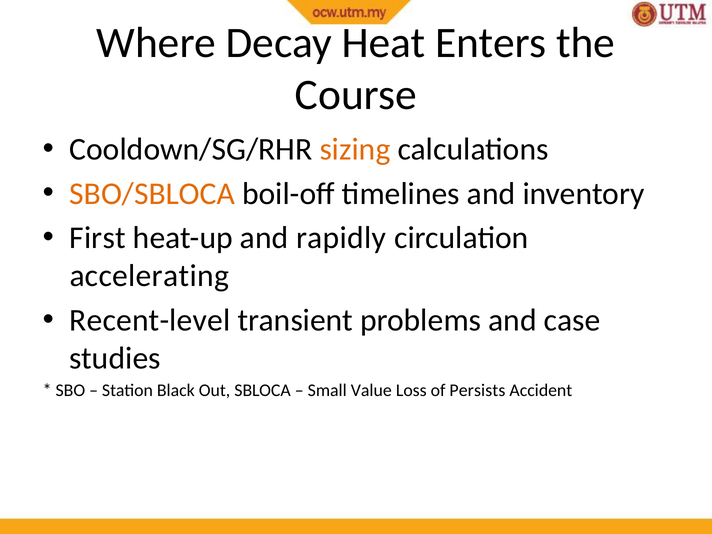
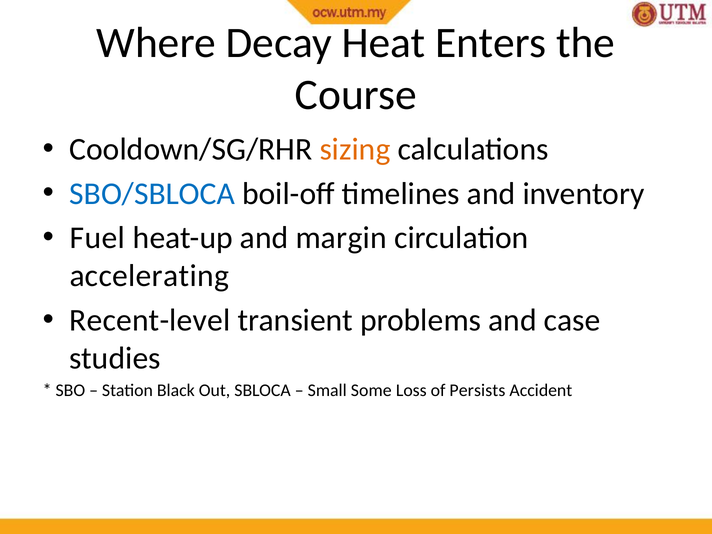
SBO/SBLOCA colour: orange -> blue
First: First -> Fuel
rapidly: rapidly -> margin
Value: Value -> Some
